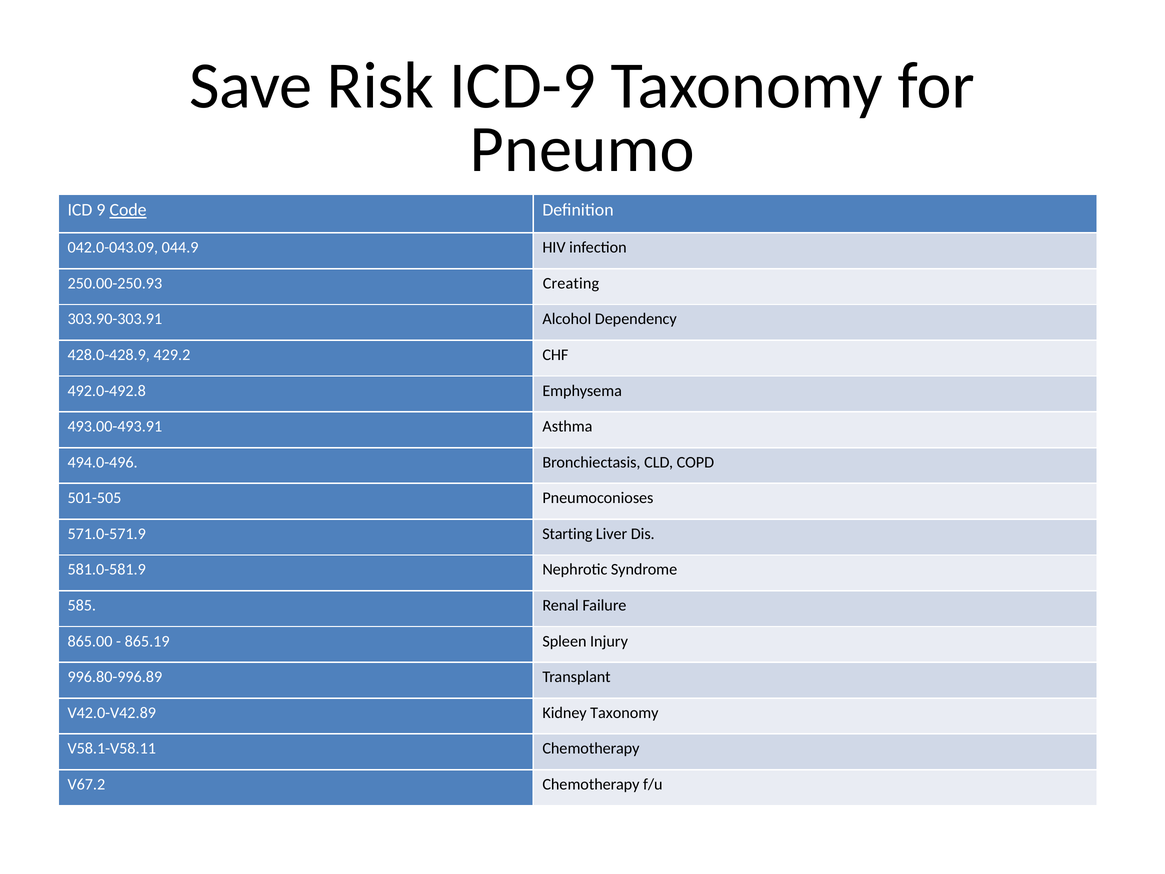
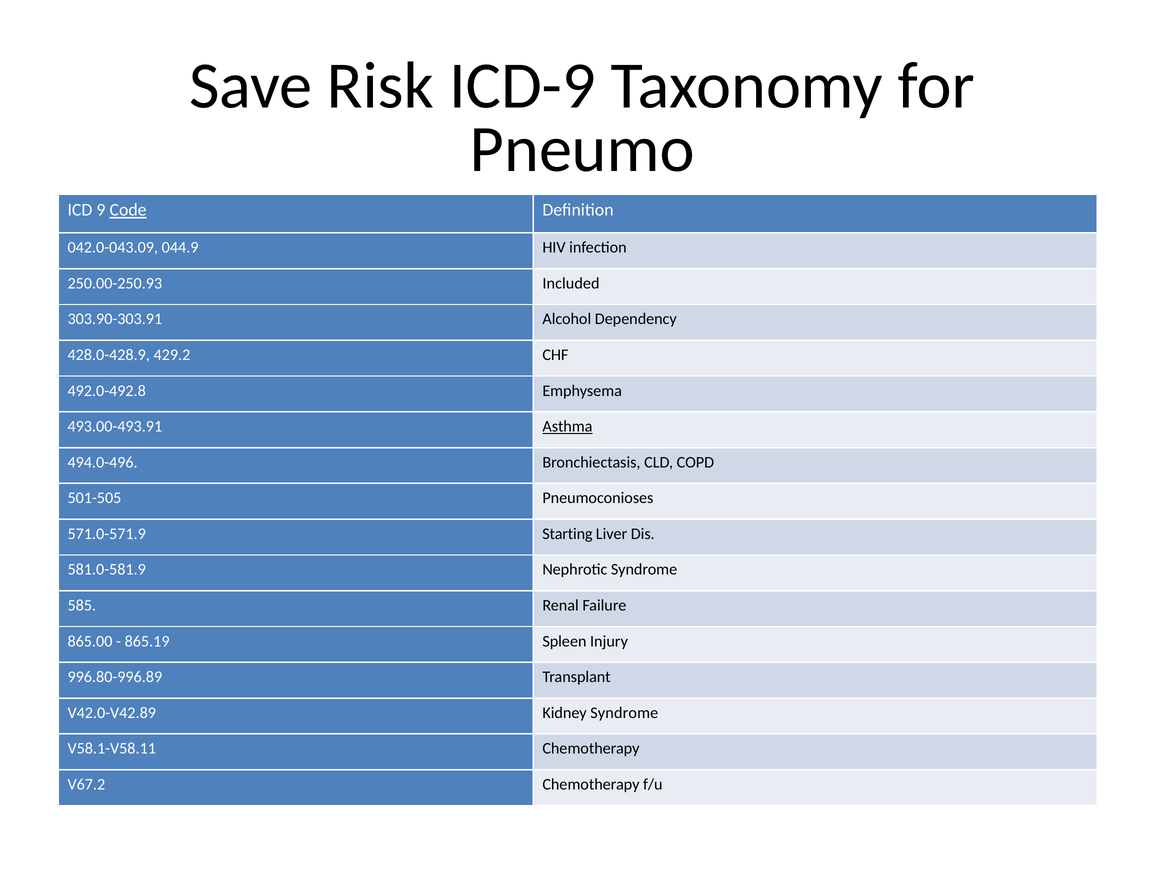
Creating: Creating -> Included
Asthma underline: none -> present
Kidney Taxonomy: Taxonomy -> Syndrome
